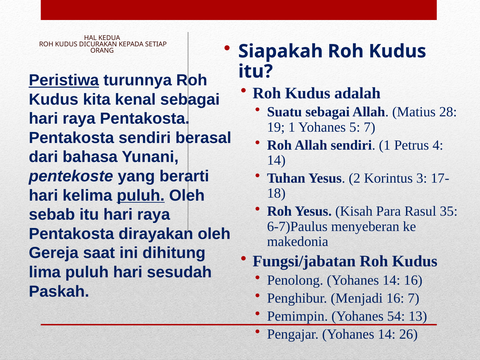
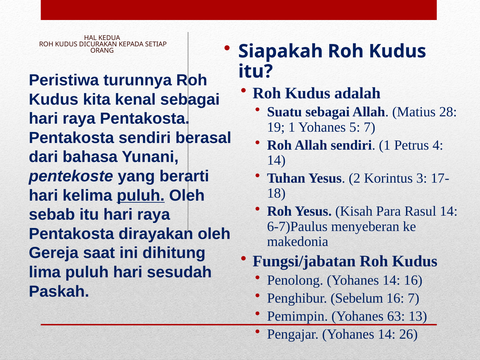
Peristiwa underline: present -> none
Rasul 35: 35 -> 14
Menjadi: Menjadi -> Sebelum
54: 54 -> 63
